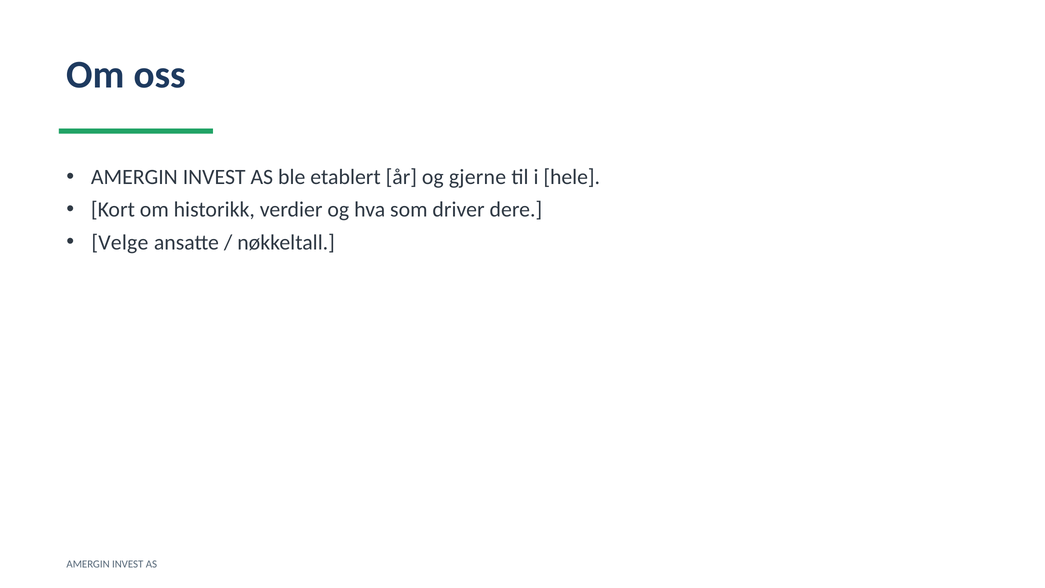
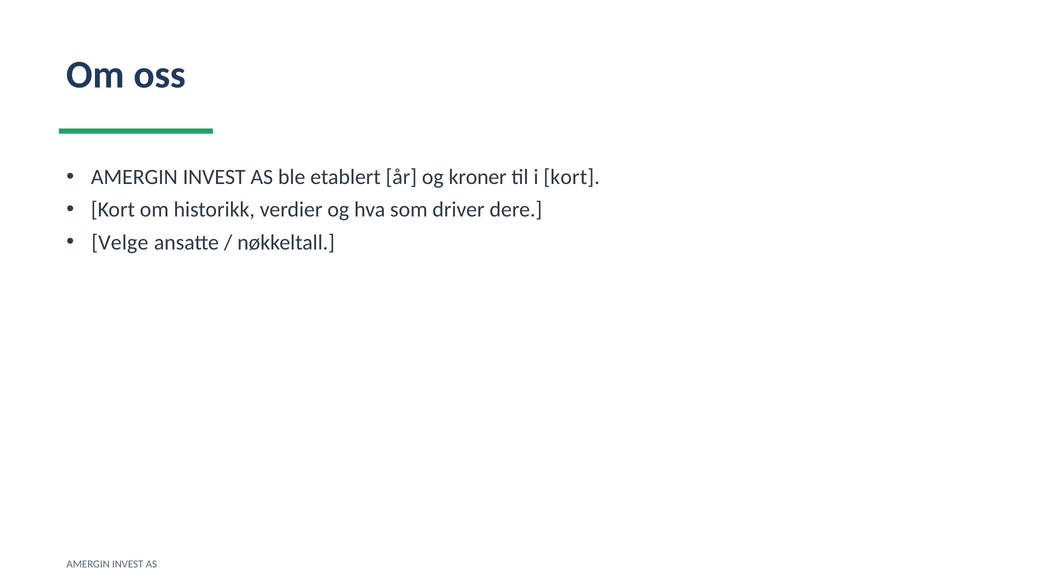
gjerne: gjerne -> kroner
i hele: hele -> kort
